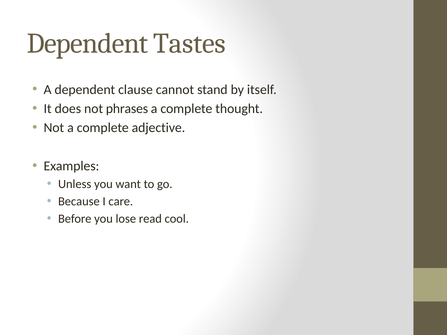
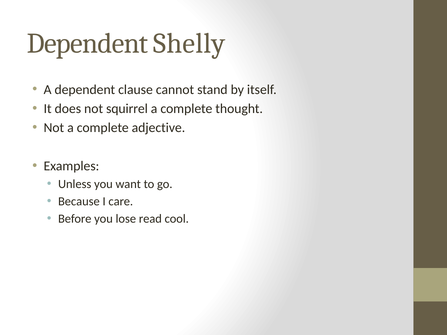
Tastes: Tastes -> Shelly
phrases: phrases -> squirrel
